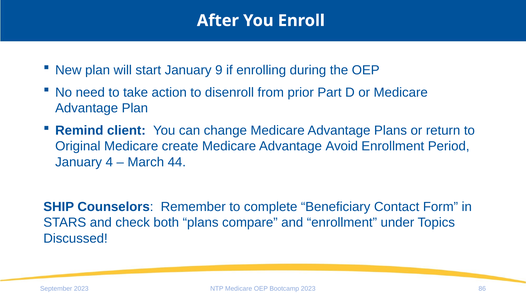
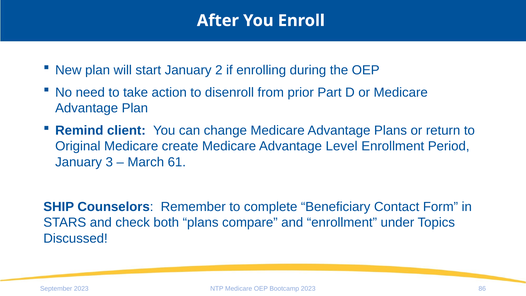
9: 9 -> 2
Avoid: Avoid -> Level
4: 4 -> 3
44: 44 -> 61
